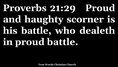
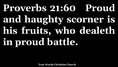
21:29: 21:29 -> 21:60
his battle: battle -> fruits
